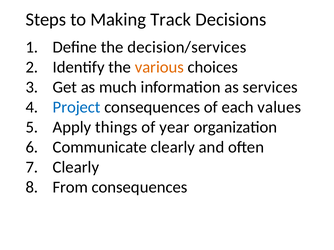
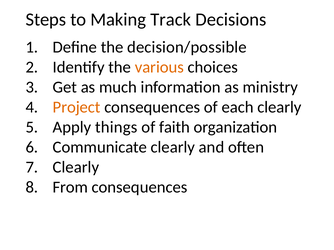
decision/services: decision/services -> decision/possible
services: services -> ministry
Project colour: blue -> orange
each values: values -> clearly
year: year -> faith
